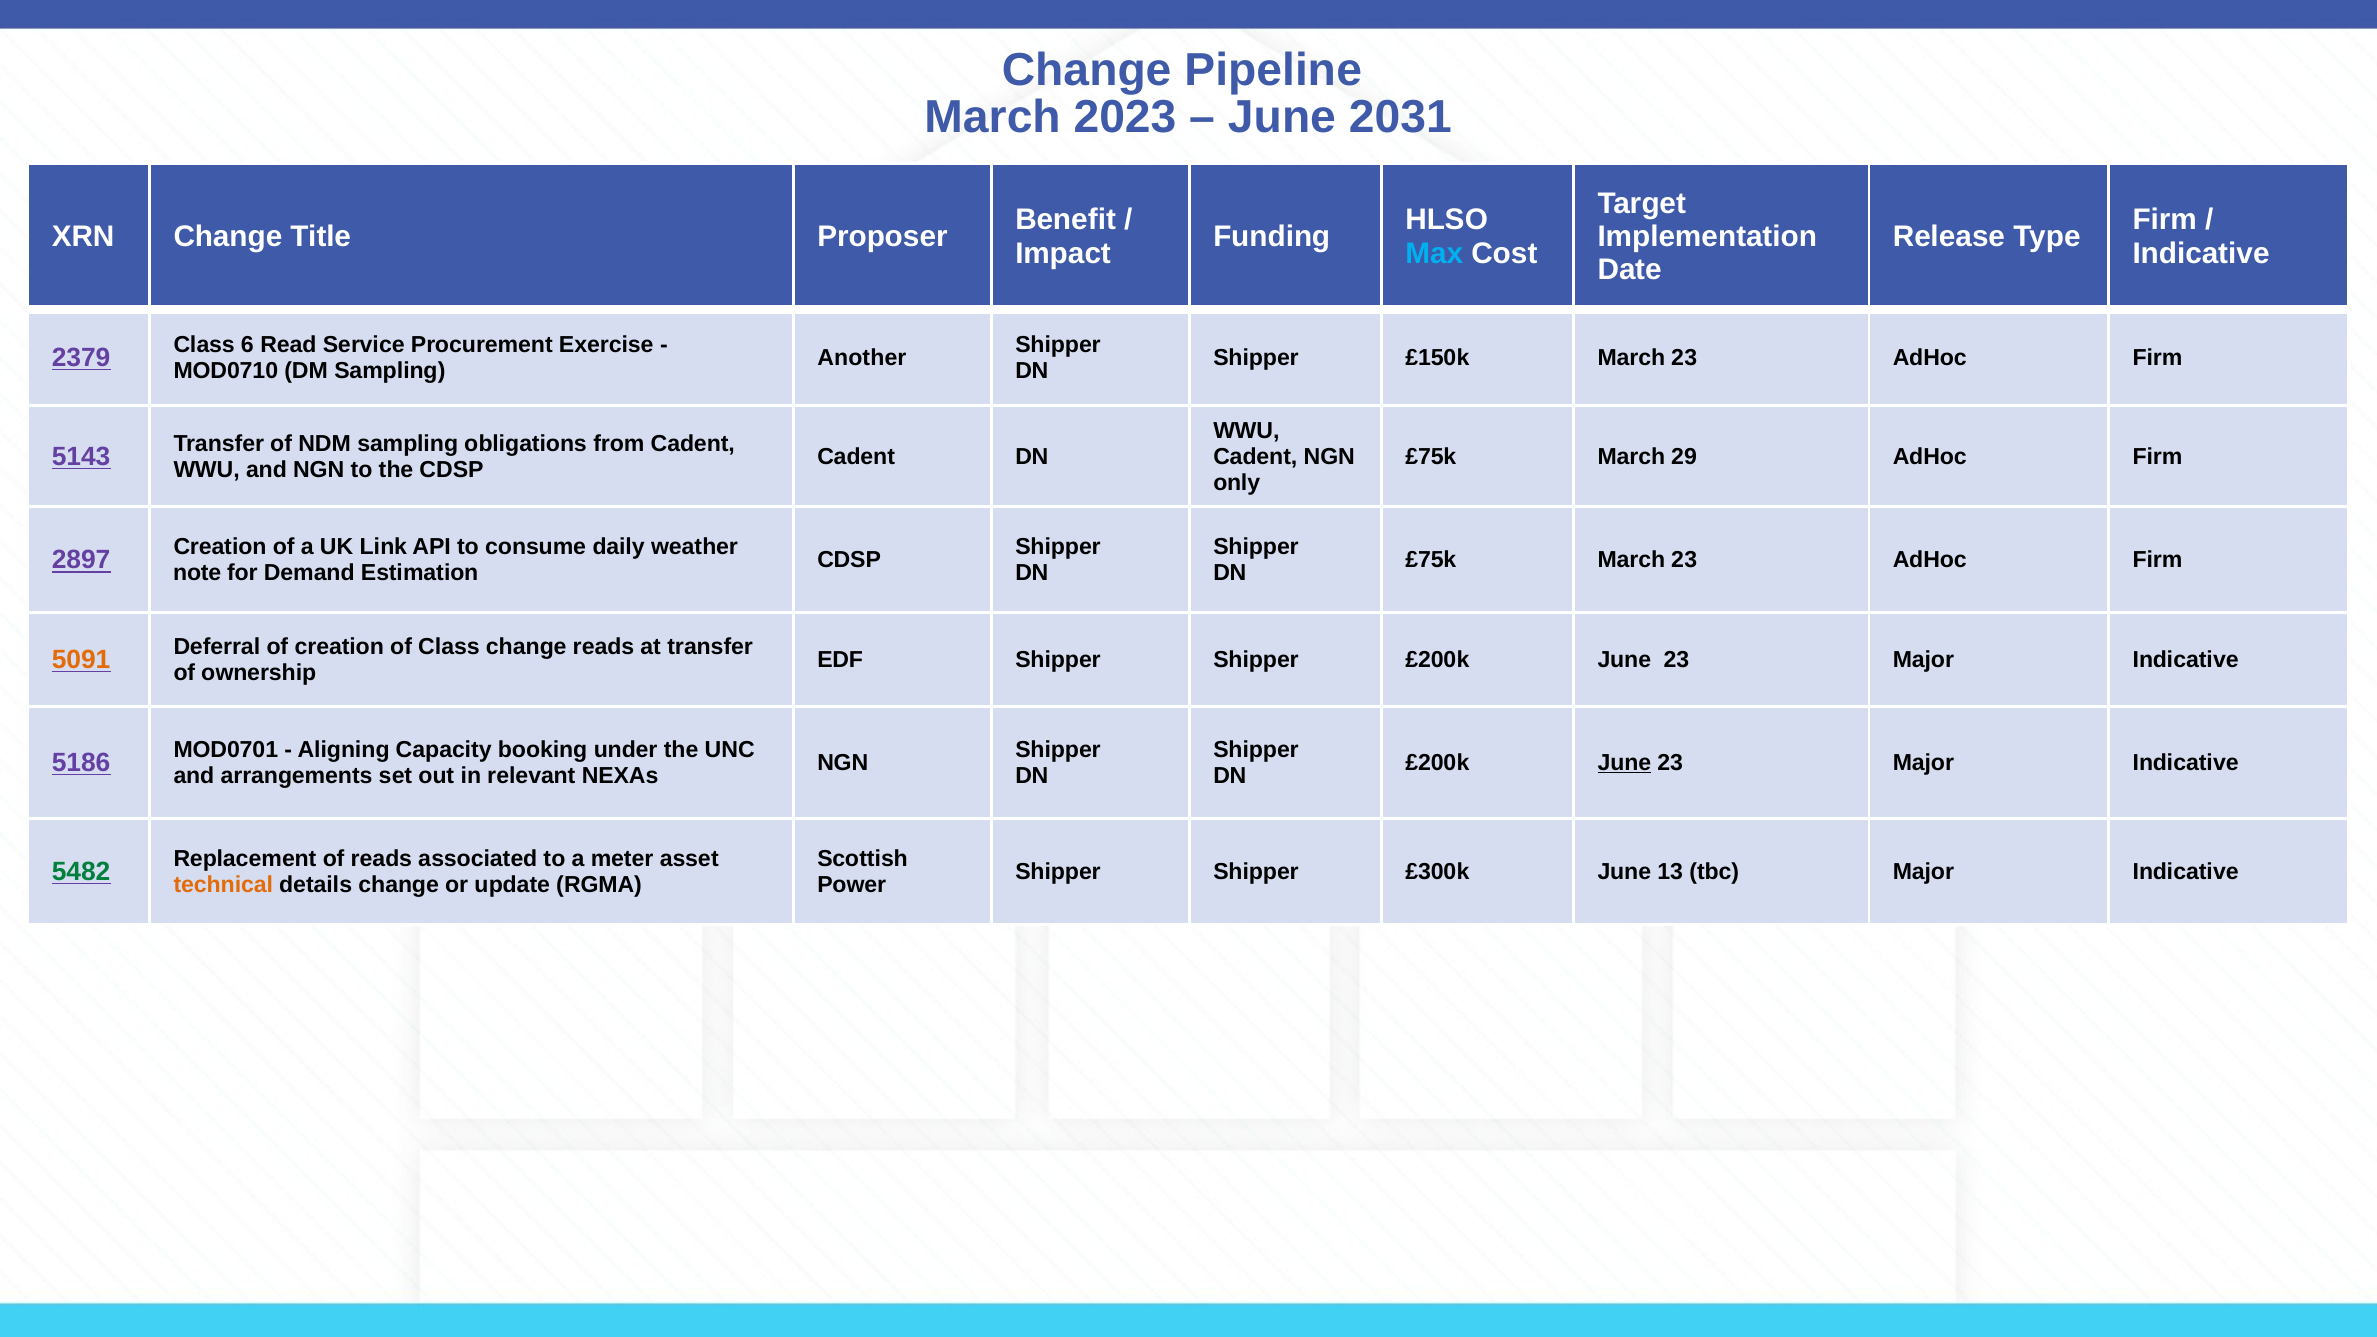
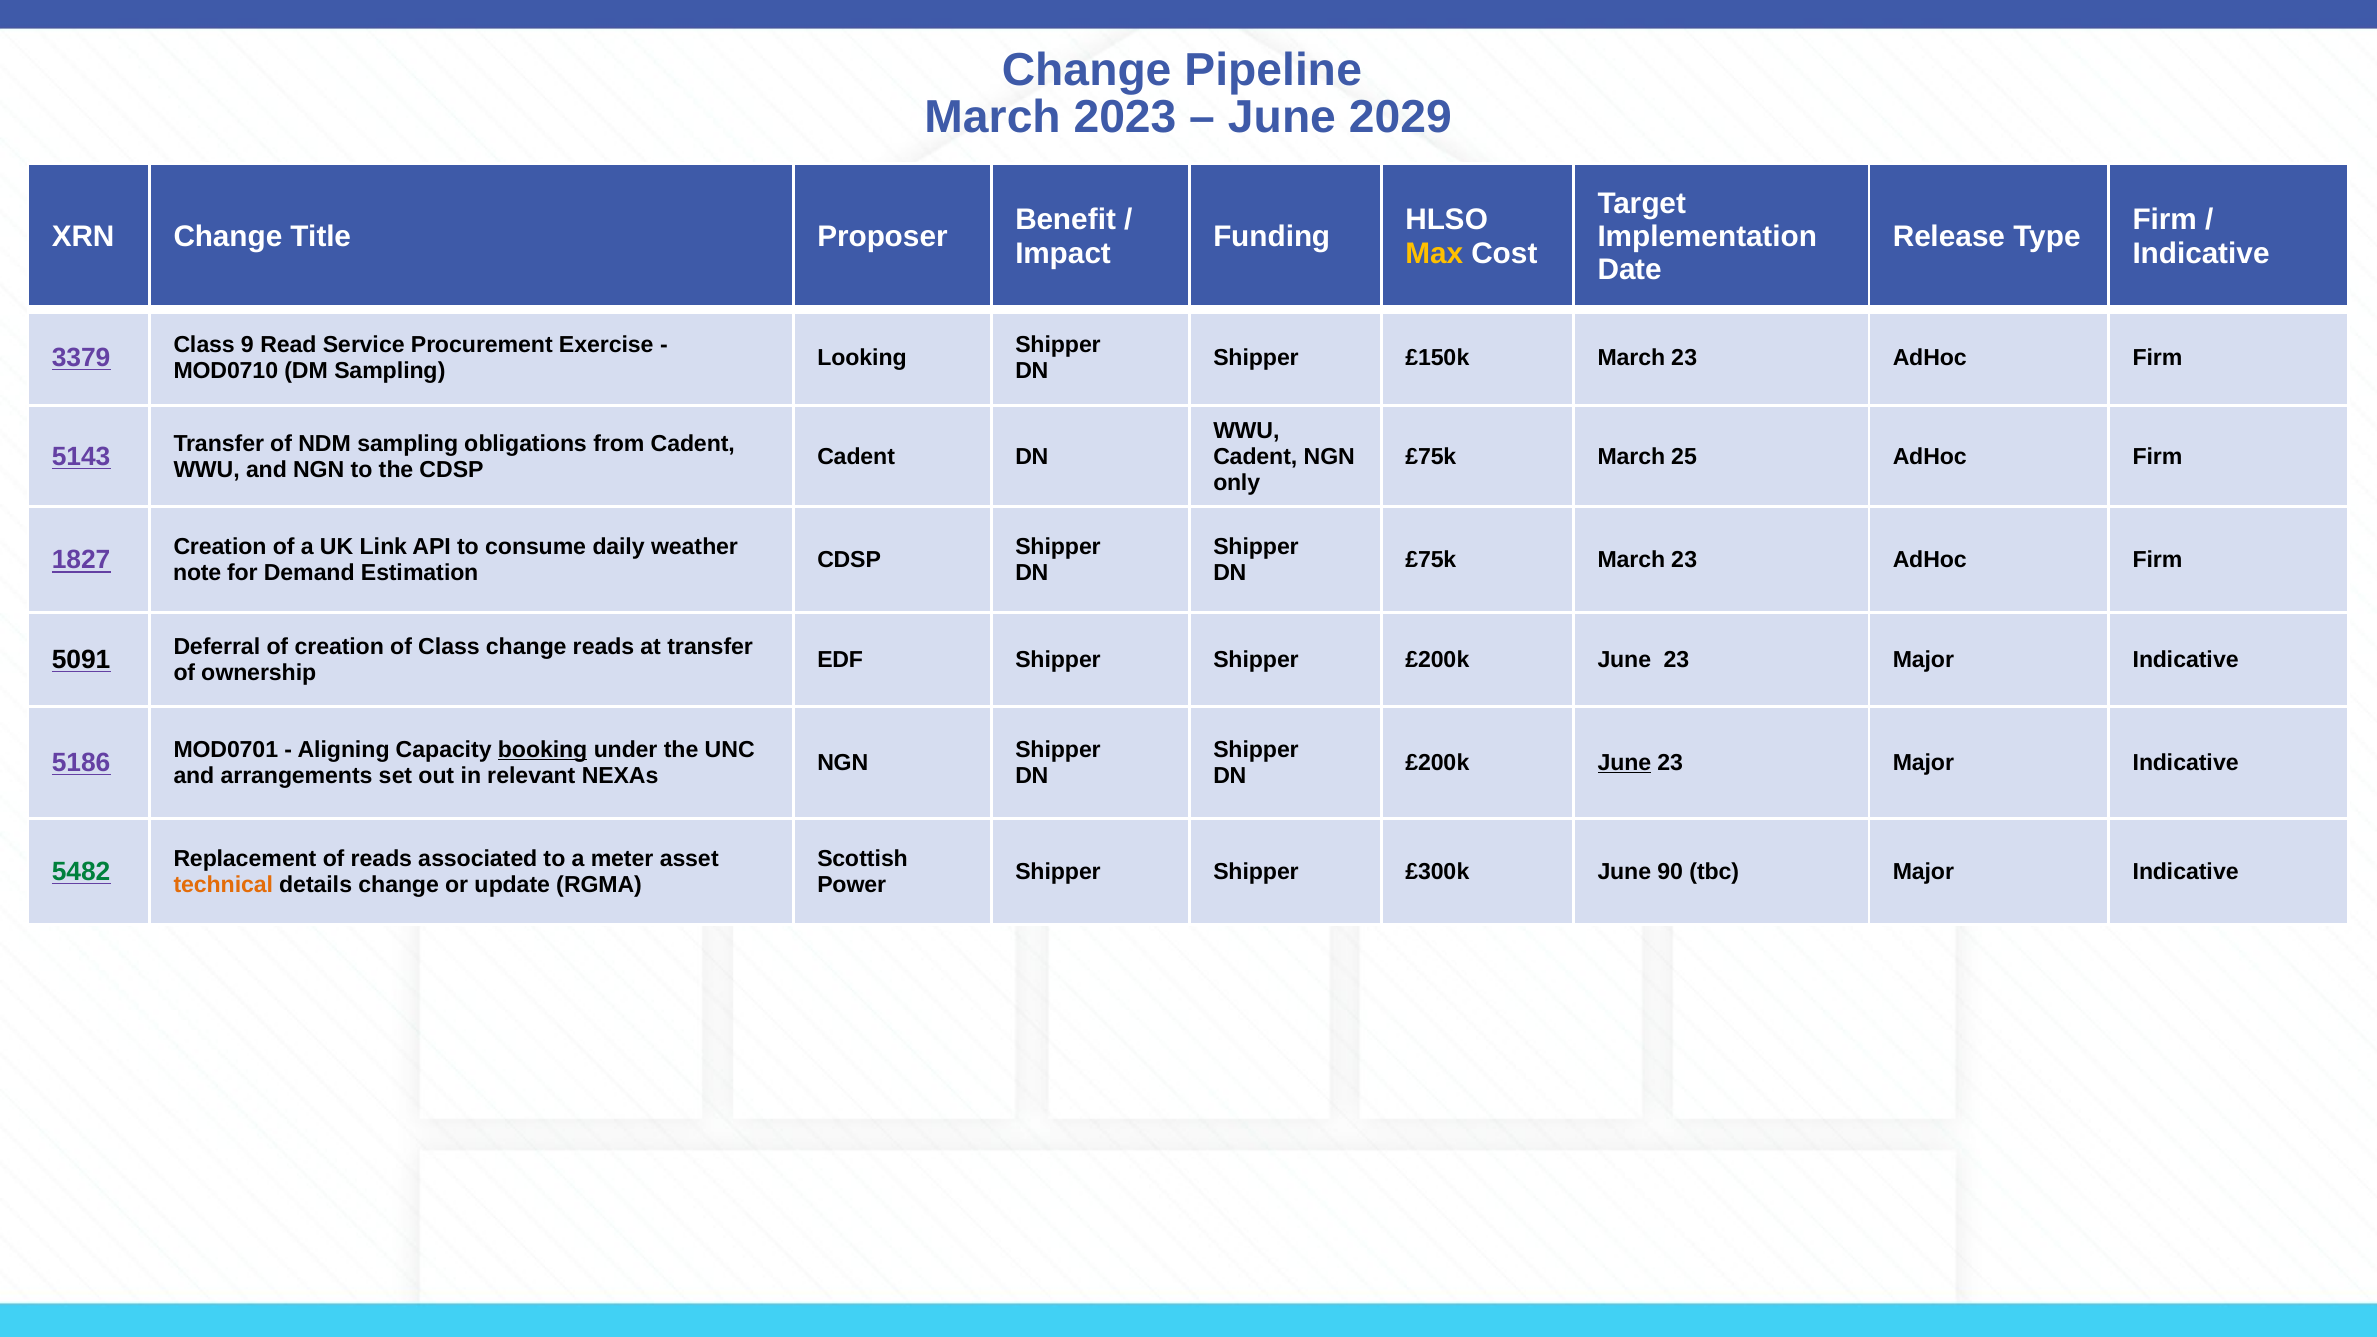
2031: 2031 -> 2029
Max colour: light blue -> yellow
2379: 2379 -> 3379
6: 6 -> 9
Another: Another -> Looking
29: 29 -> 25
2897: 2897 -> 1827
5091 colour: orange -> black
booking underline: none -> present
13: 13 -> 90
